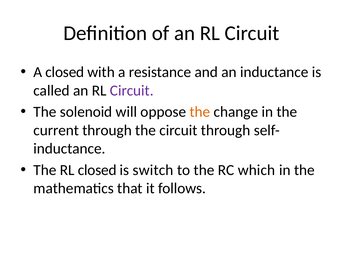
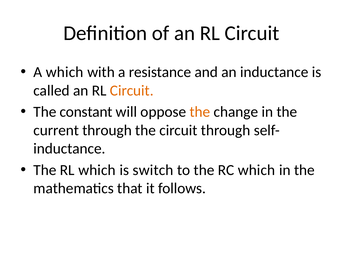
A closed: closed -> which
Circuit at (132, 90) colour: purple -> orange
solenoid: solenoid -> constant
RL closed: closed -> which
